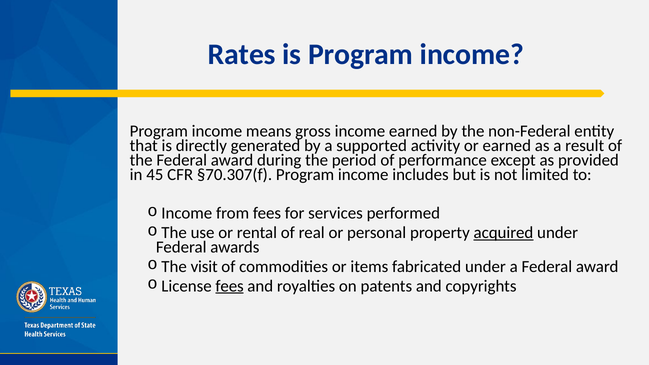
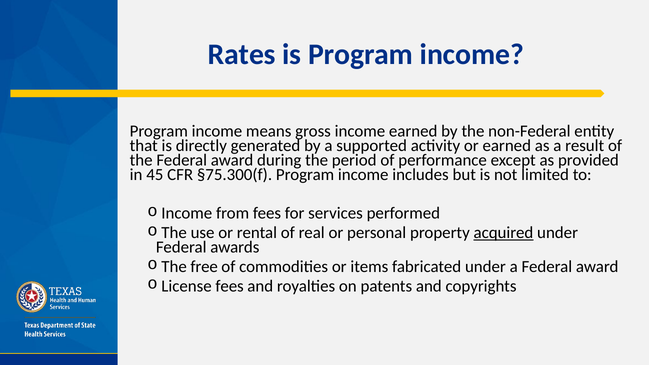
§70.307(f: §70.307(f -> §75.300(f
visit: visit -> free
fees at (230, 286) underline: present -> none
